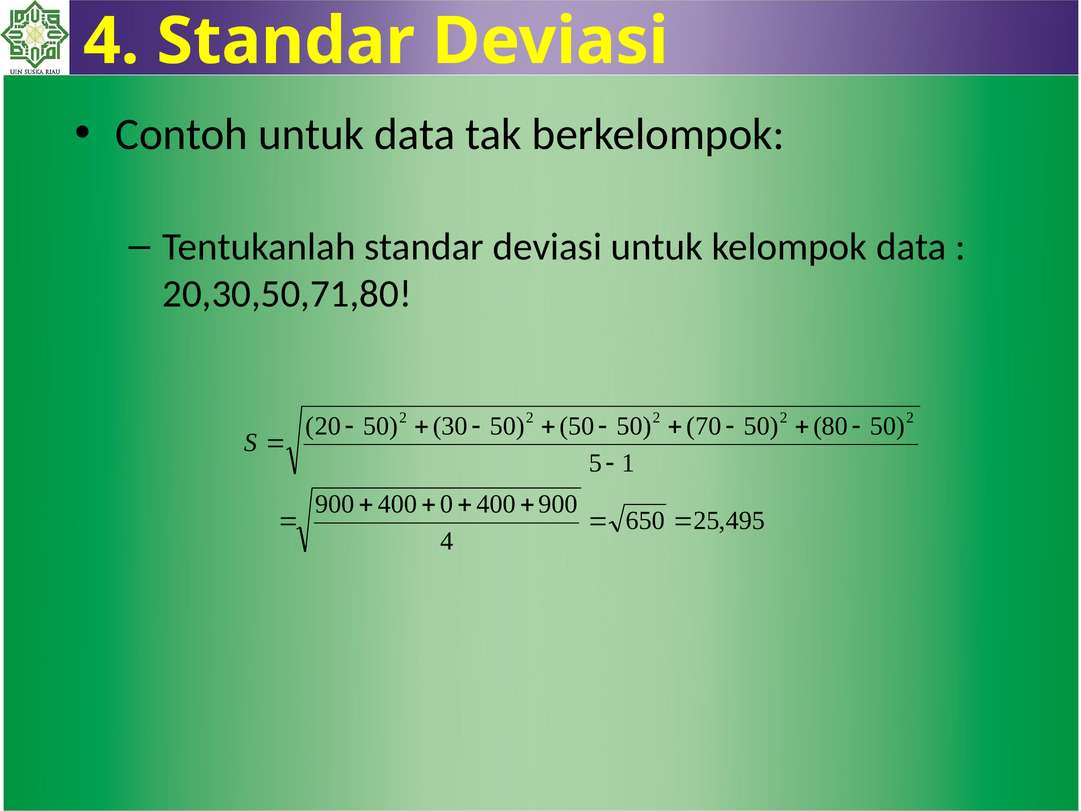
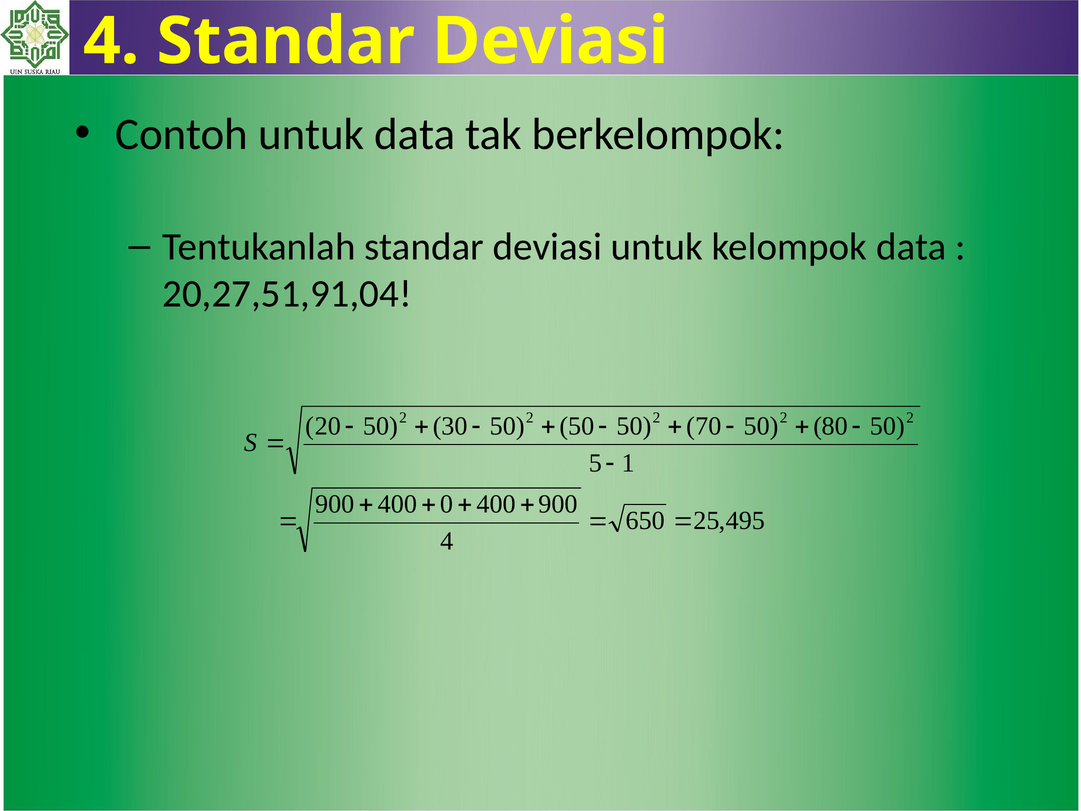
20,30,50,71,80: 20,30,50,71,80 -> 20,27,51,91,04
